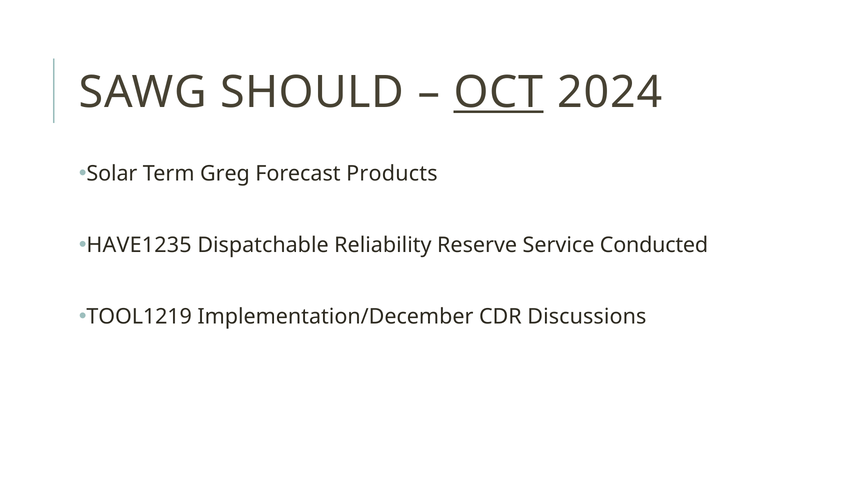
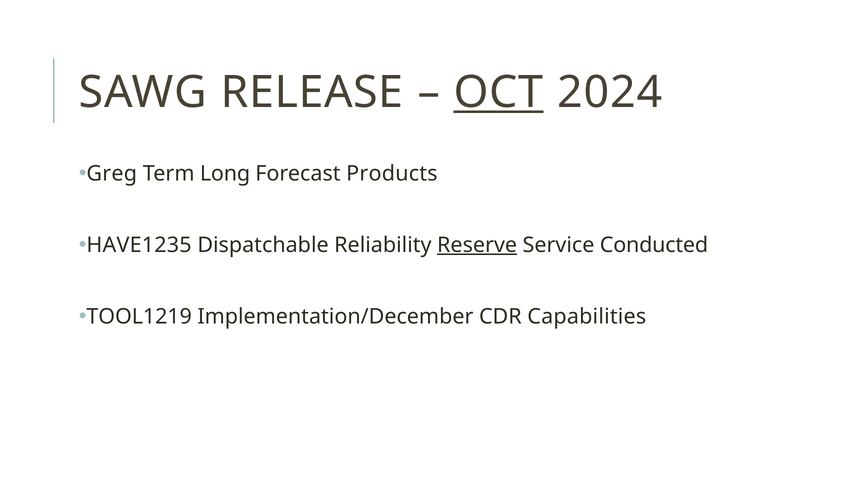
SHOULD: SHOULD -> RELEASE
Solar: Solar -> Greg
Greg: Greg -> Long
Reserve underline: none -> present
Discussions: Discussions -> Capabilities
